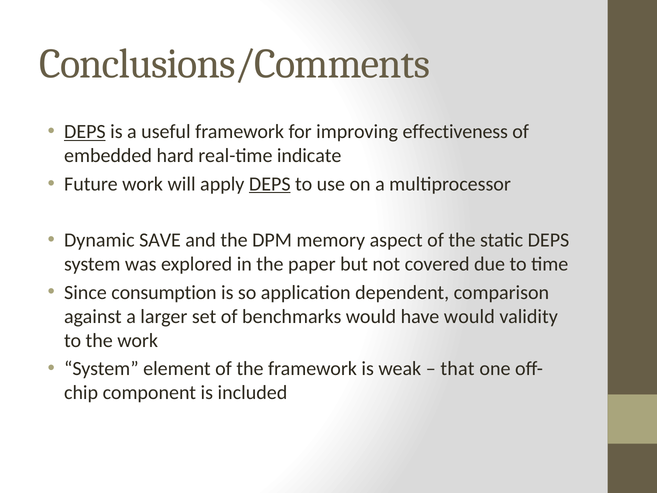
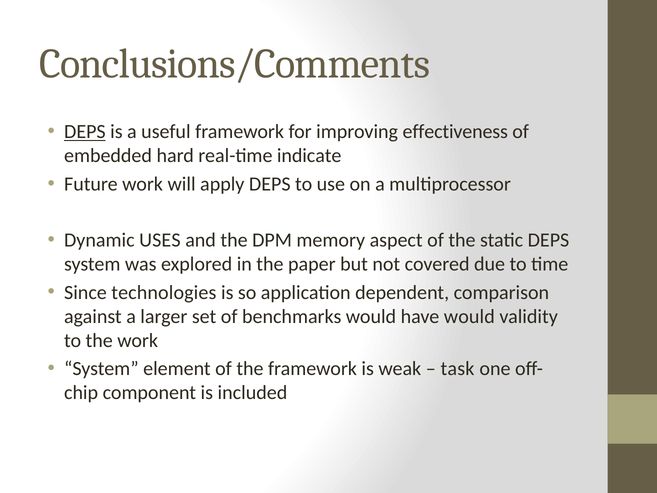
DEPS at (270, 184) underline: present -> none
SAVE: SAVE -> USES
consumption: consumption -> technologies
that: that -> task
